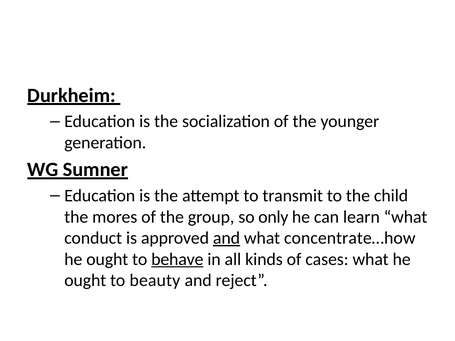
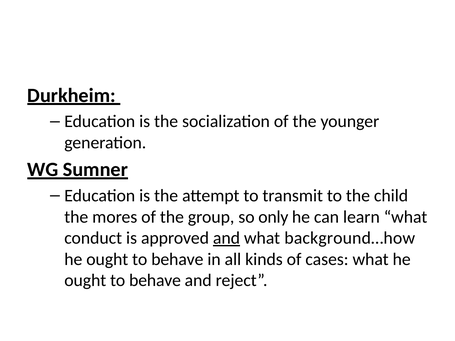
concentrate…how: concentrate…how -> background…how
behave at (177, 259) underline: present -> none
beauty at (155, 281): beauty -> behave
